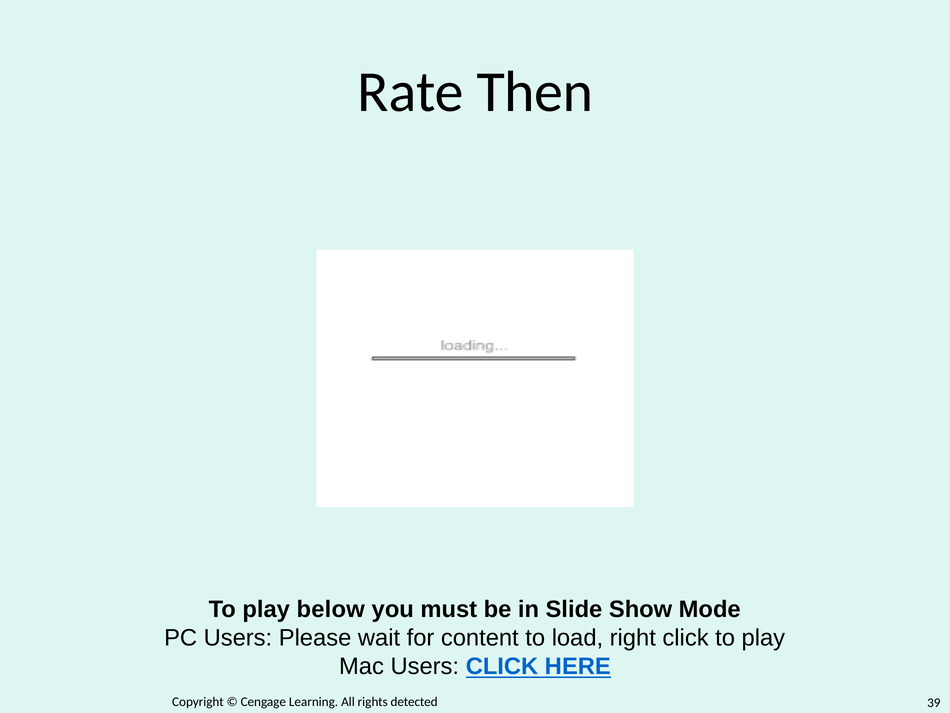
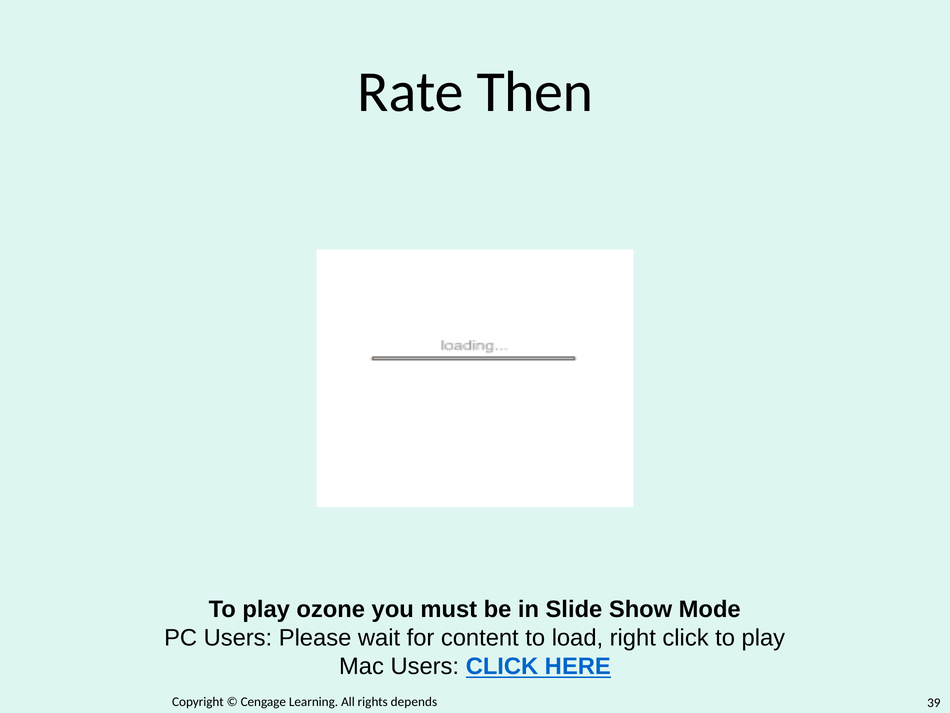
below: below -> ozone
detected: detected -> depends
